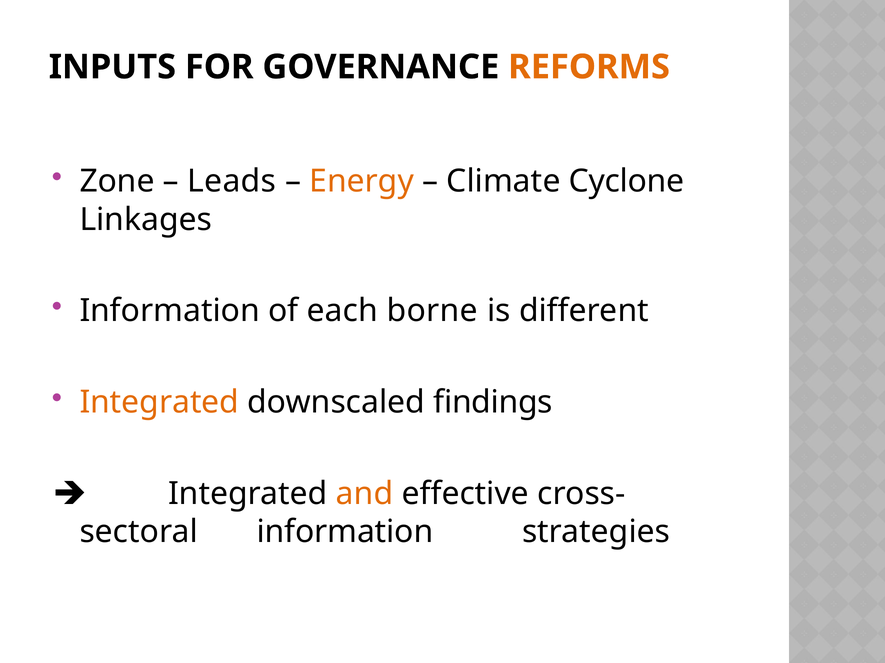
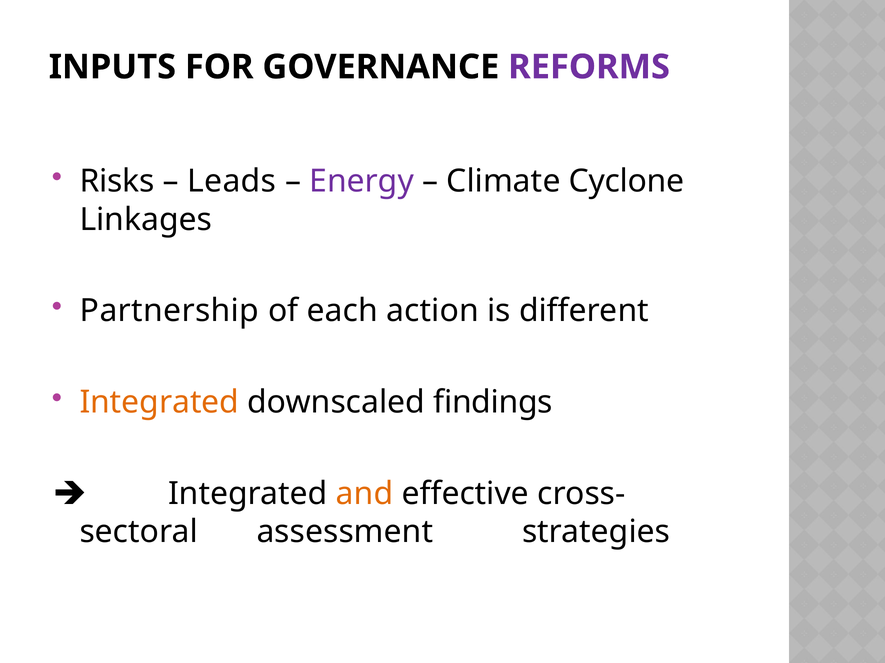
REFORMS colour: orange -> purple
Zone: Zone -> Risks
Energy colour: orange -> purple
Information at (170, 311): Information -> Partnership
borne: borne -> action
information at (345, 532): information -> assessment
